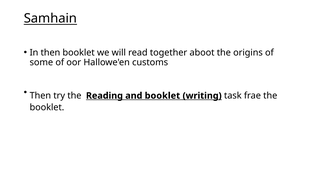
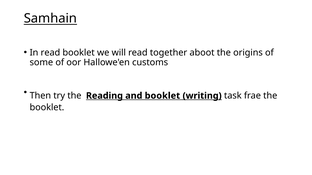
In then: then -> read
